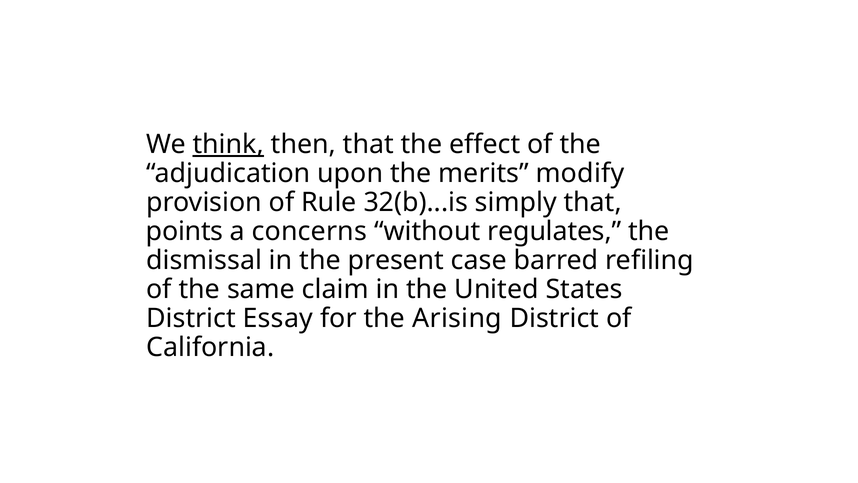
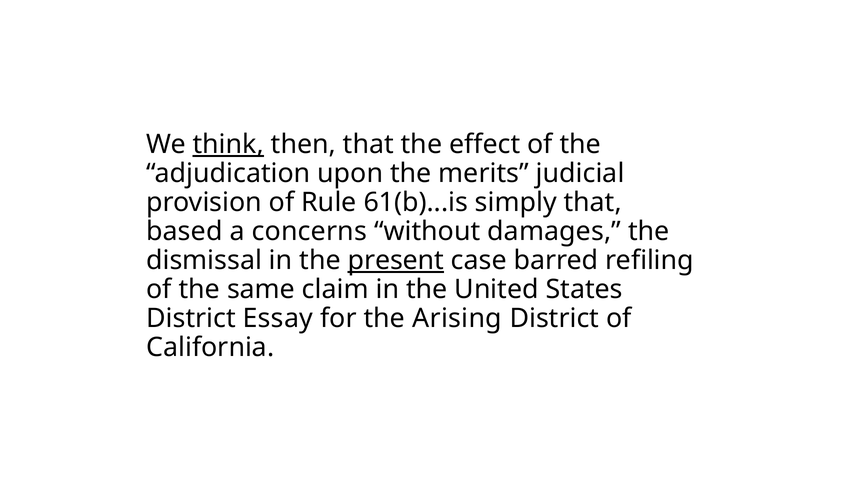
modify: modify -> judicial
32(b)...is: 32(b)...is -> 61(b)...is
points: points -> based
regulates: regulates -> damages
present underline: none -> present
